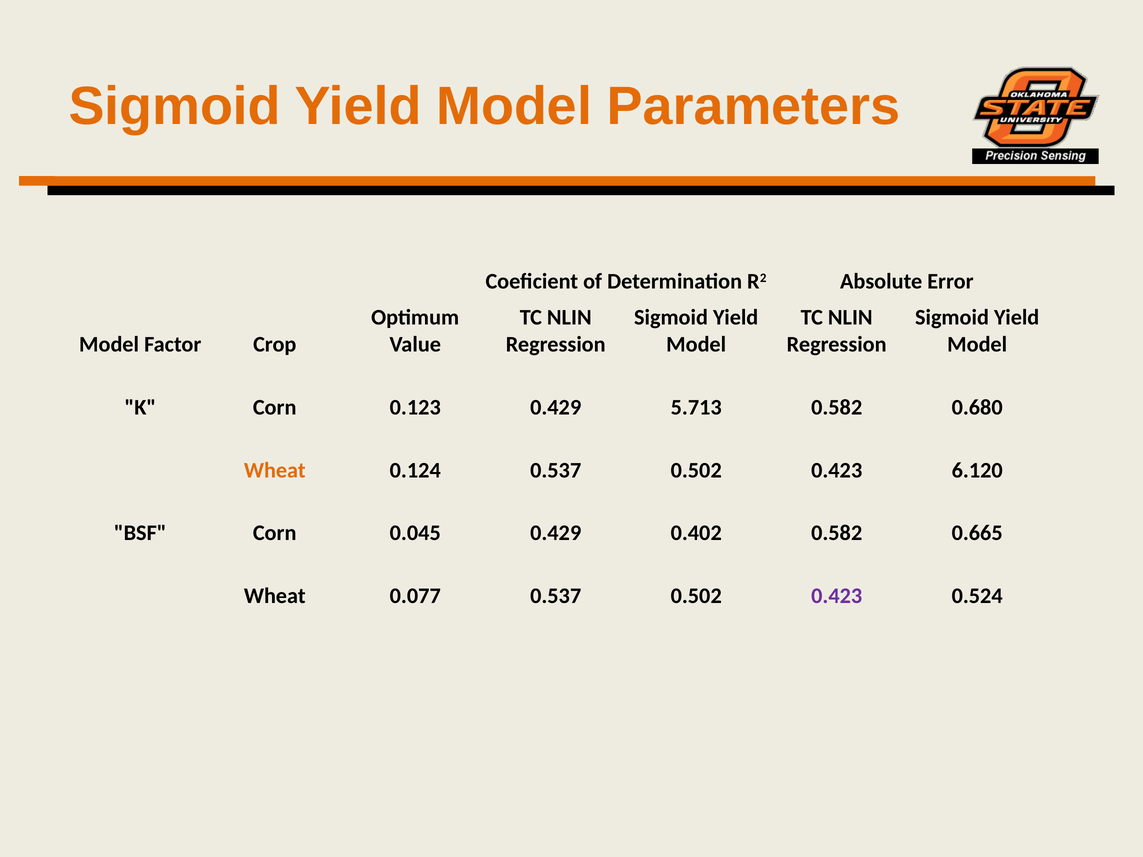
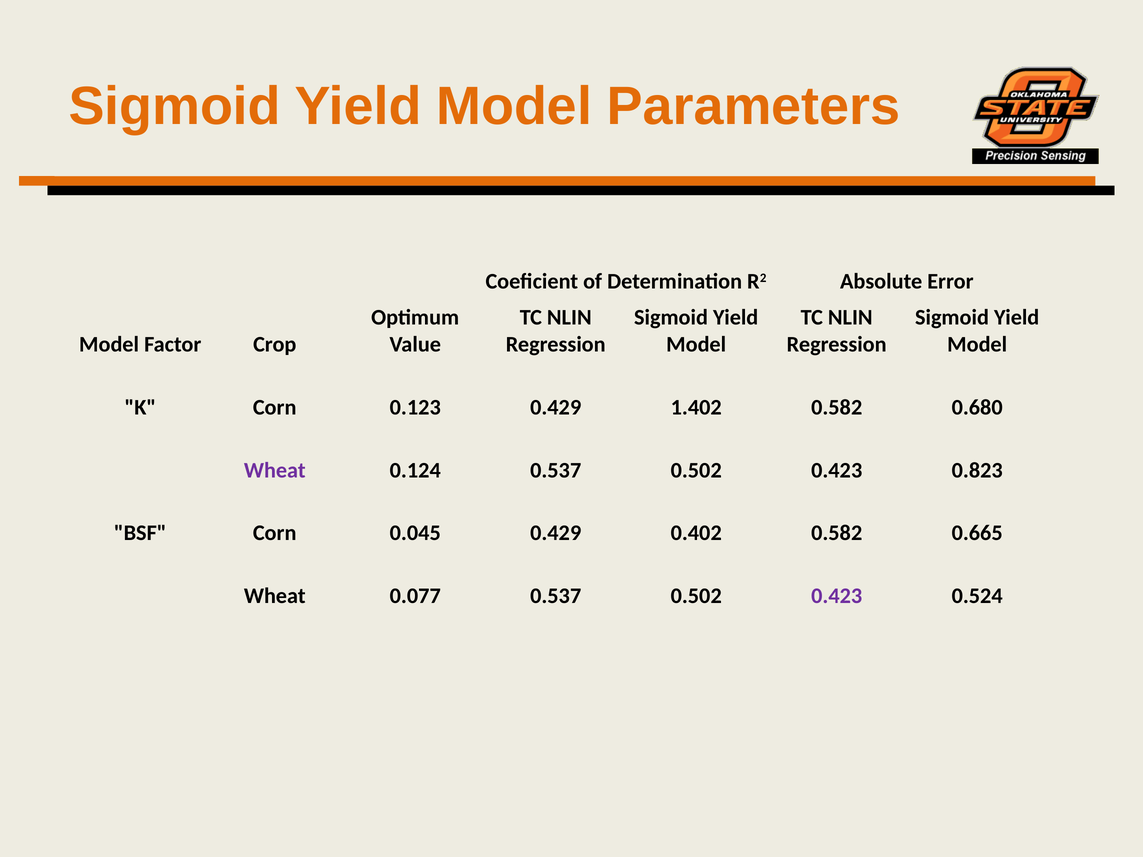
5.713: 5.713 -> 1.402
Wheat at (275, 470) colour: orange -> purple
6.120: 6.120 -> 0.823
